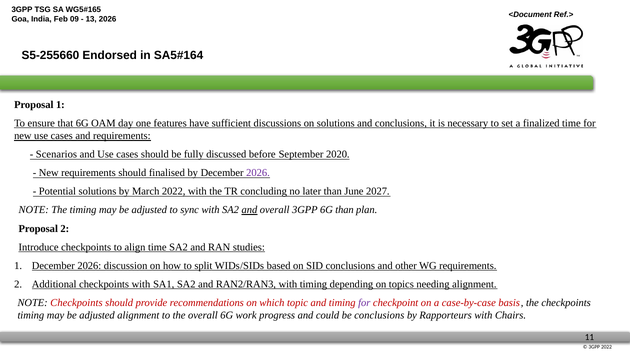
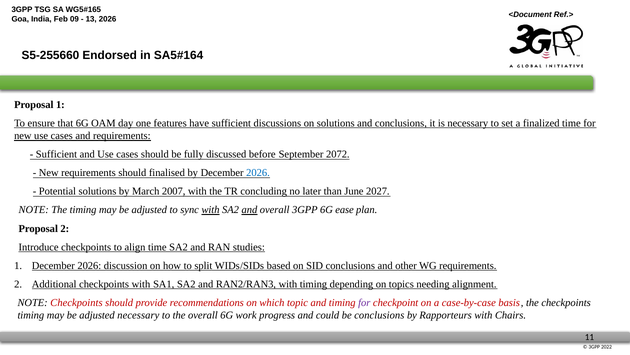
Scenarios at (56, 154): Scenarios -> Sufficient
2020: 2020 -> 2072
2026 at (258, 173) colour: purple -> blue
March 2022: 2022 -> 2007
with at (211, 210) underline: none -> present
6G than: than -> ease
adjusted alignment: alignment -> necessary
